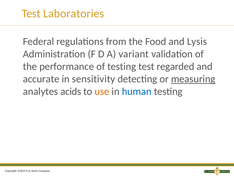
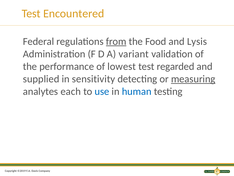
Laboratories: Laboratories -> Encountered
from underline: none -> present
of testing: testing -> lowest
accurate: accurate -> supplied
acids: acids -> each
use colour: orange -> blue
